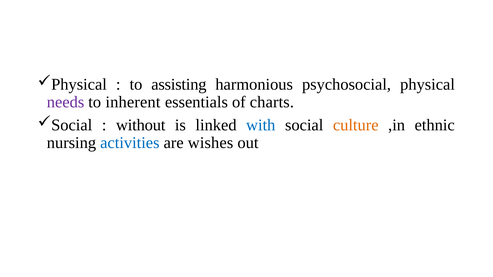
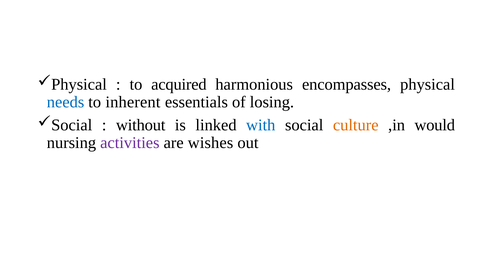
assisting: assisting -> acquired
psychosocial: psychosocial -> encompasses
needs colour: purple -> blue
charts: charts -> losing
ethnic: ethnic -> would
activities colour: blue -> purple
